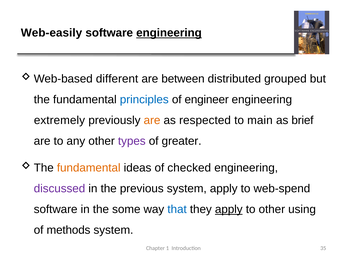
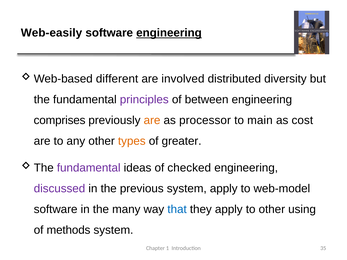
between: between -> involved
grouped: grouped -> diversity
principles colour: blue -> purple
engineer: engineer -> between
extremely: extremely -> comprises
respected: respected -> processor
brief: brief -> cost
types colour: purple -> orange
fundamental at (89, 168) colour: orange -> purple
web-spend: web-spend -> web-model
some: some -> many
apply at (229, 210) underline: present -> none
